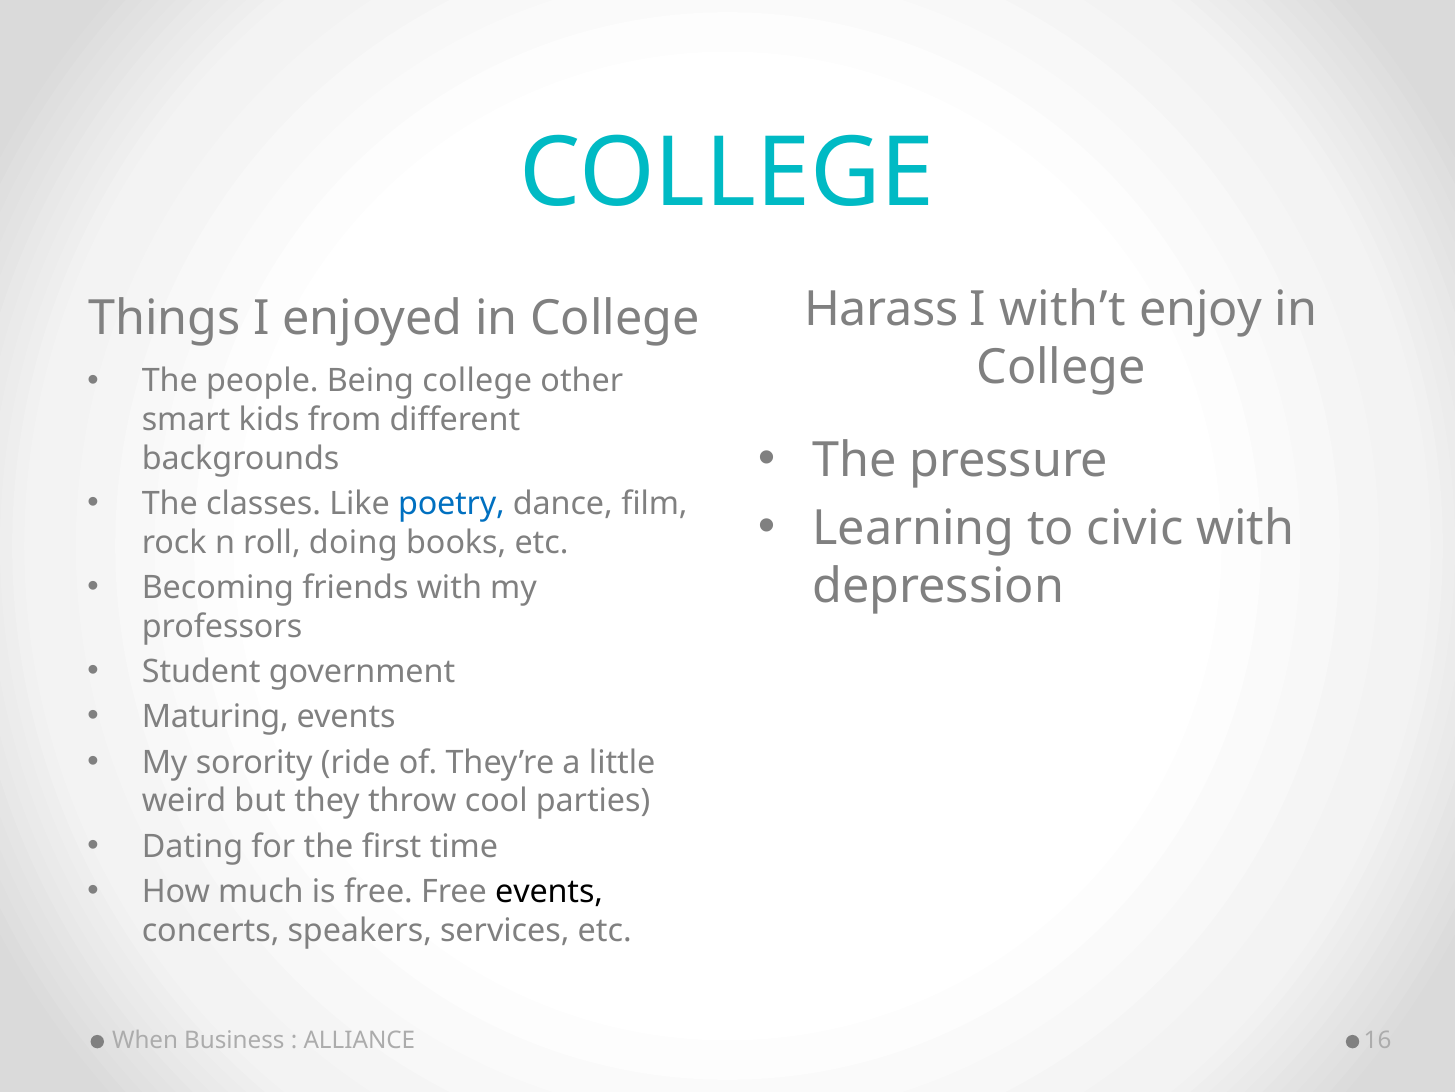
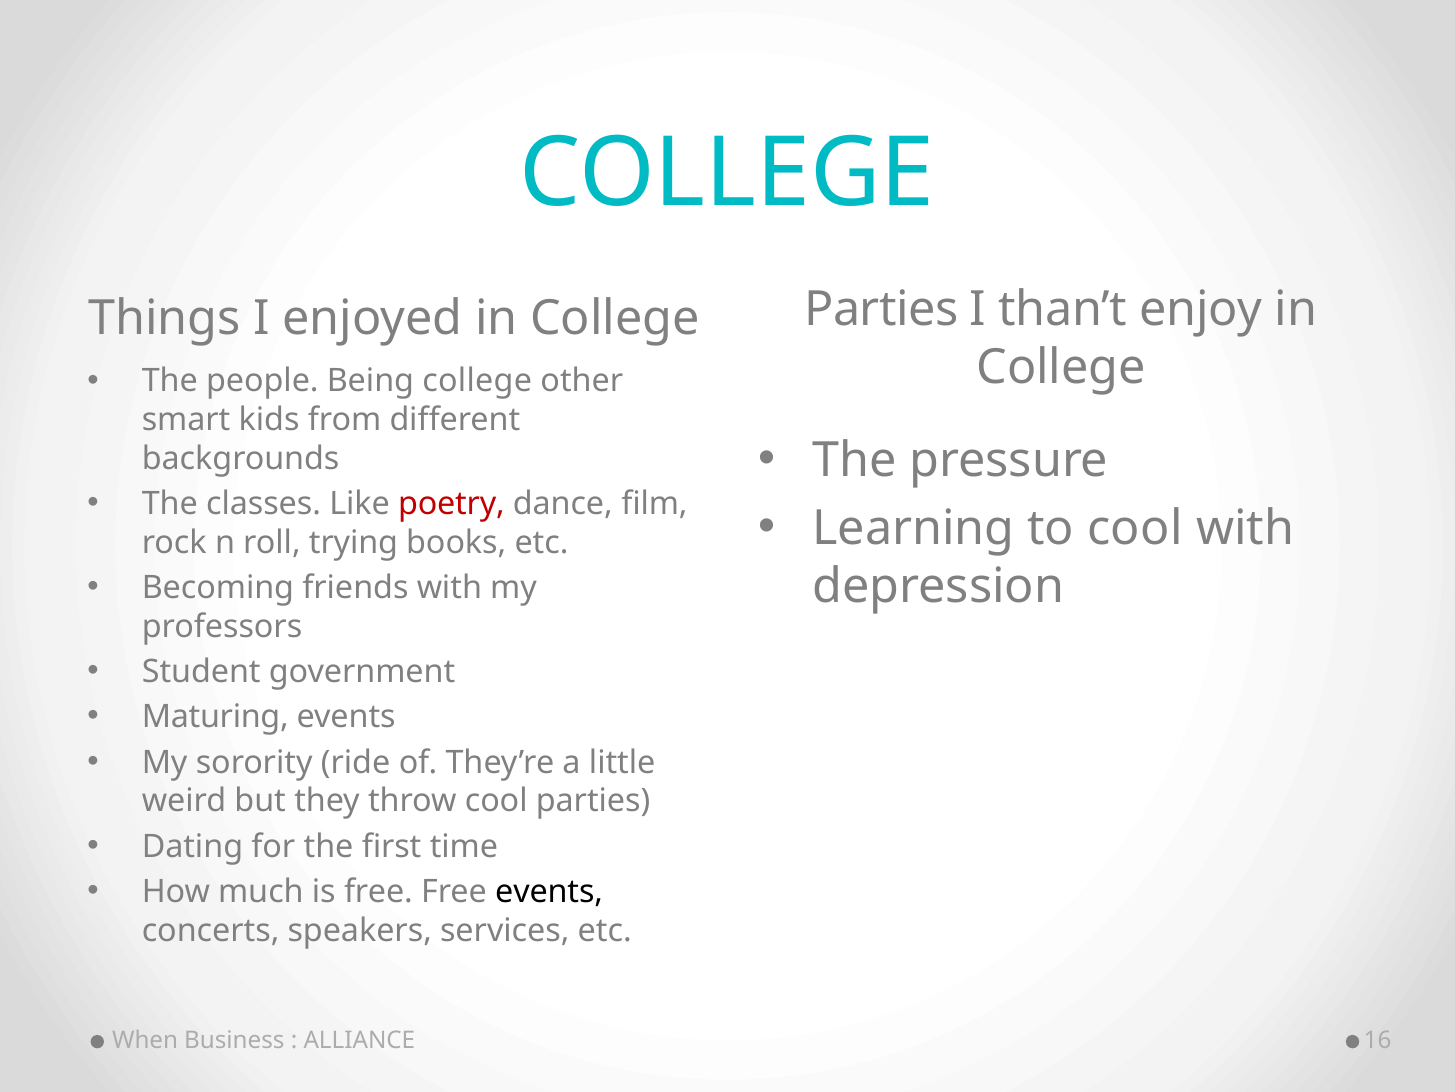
College Harass: Harass -> Parties
with’t: with’t -> than’t
poetry colour: blue -> red
to civic: civic -> cool
doing: doing -> trying
